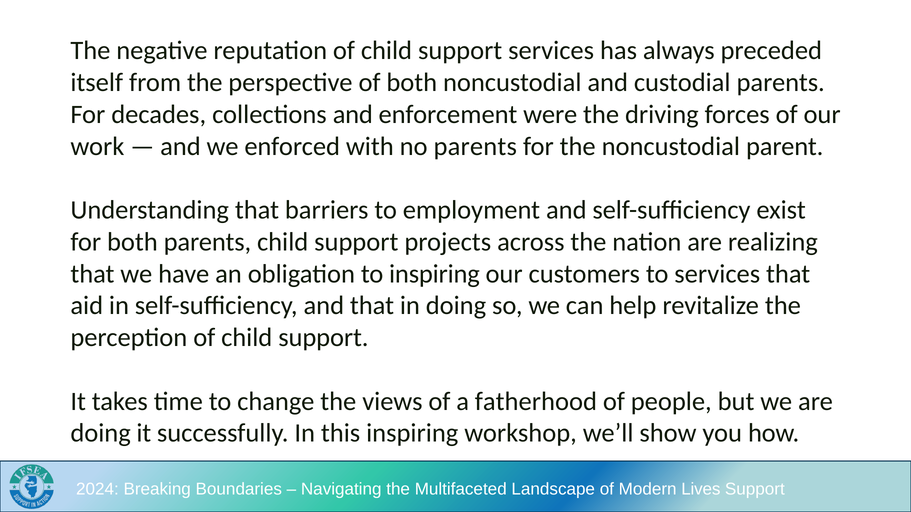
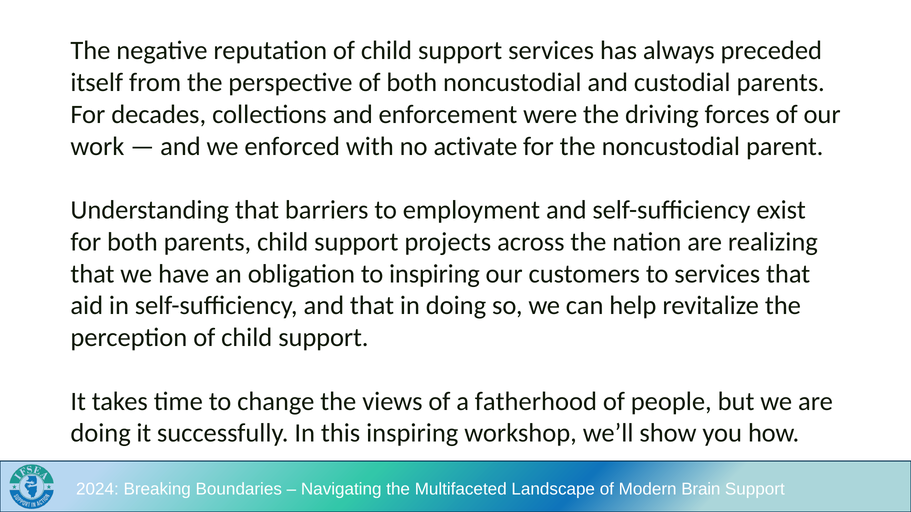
no parents: parents -> activate
Lives: Lives -> Brain
